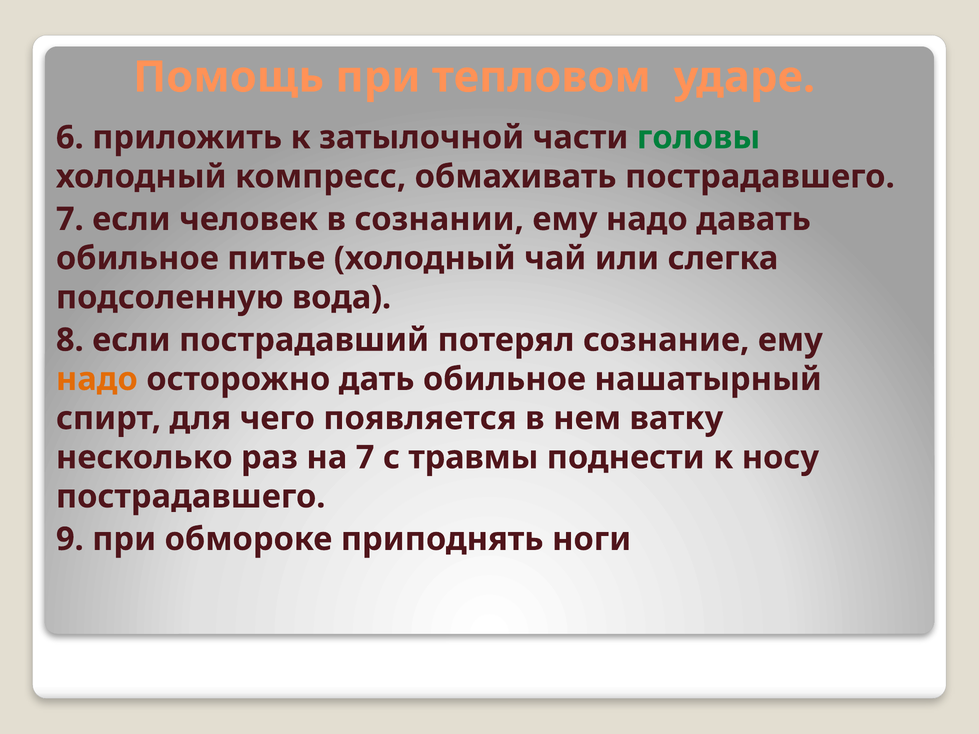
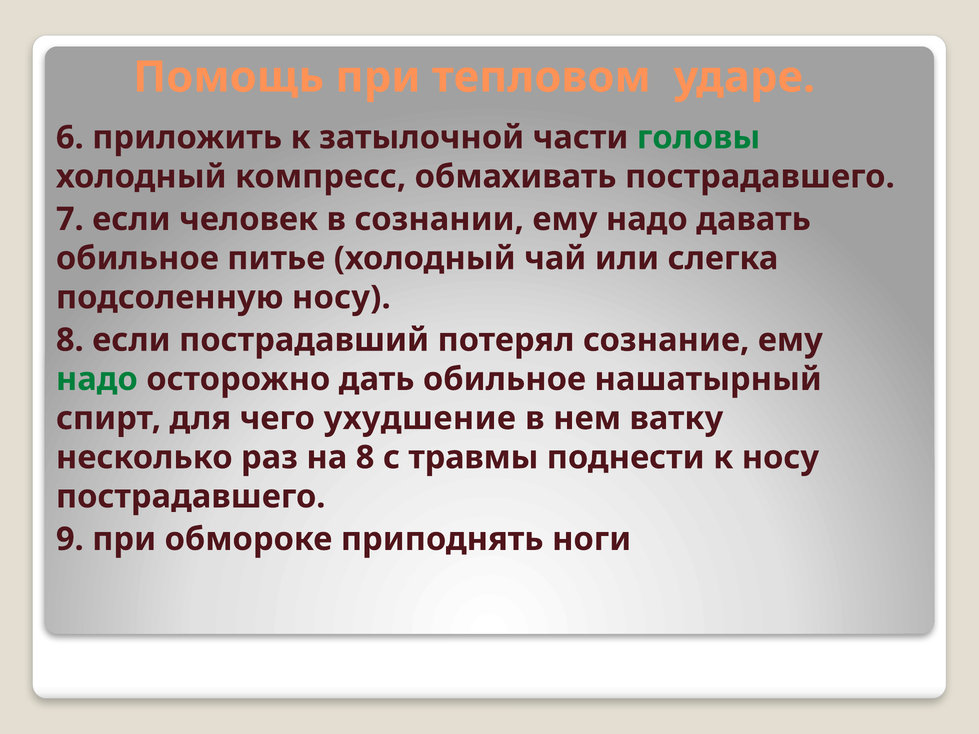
подсоленную вода: вода -> носу
надо at (97, 379) colour: orange -> green
появляется: появляется -> ухудшение
на 7: 7 -> 8
